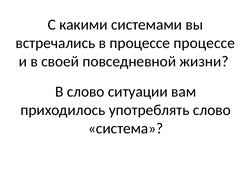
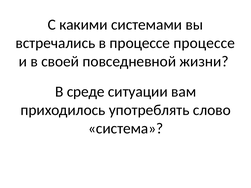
В слово: слово -> среде
